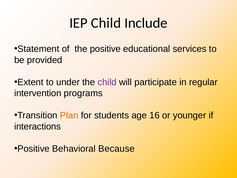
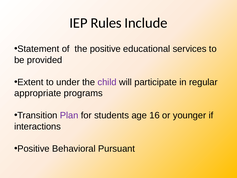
IEP Child: Child -> Rules
intervention: intervention -> appropriate
Plan colour: orange -> purple
Because: Because -> Pursuant
